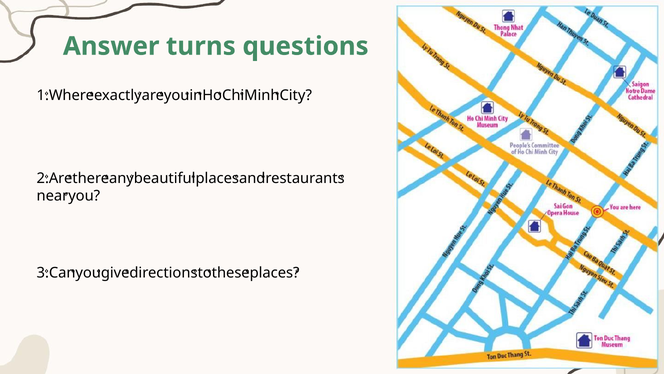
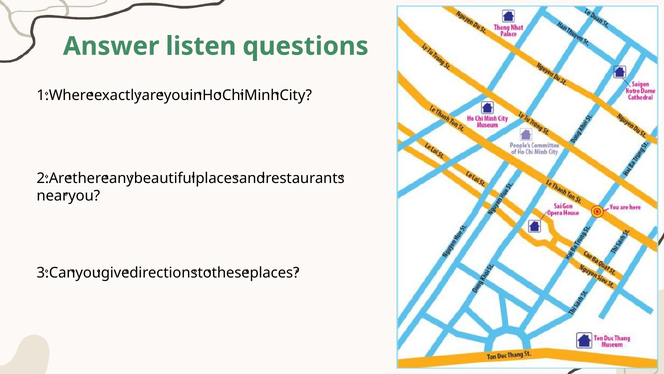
turns: turns -> listen
